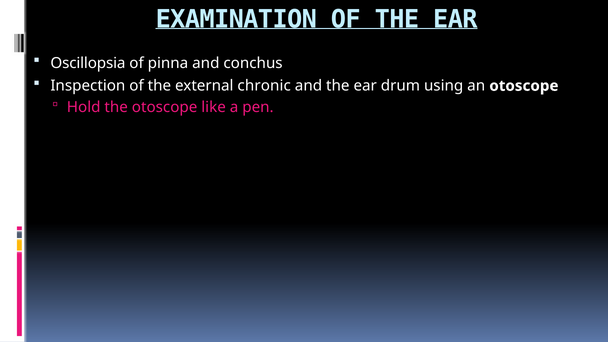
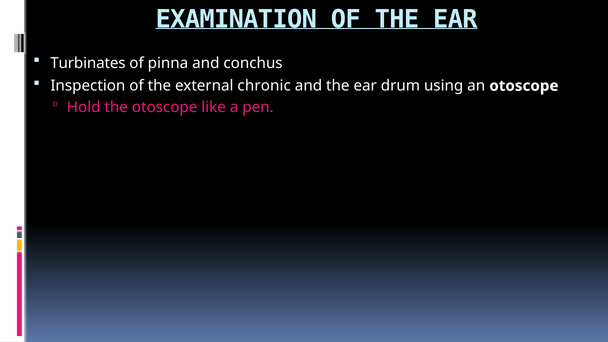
Oscillopsia: Oscillopsia -> Turbinates
